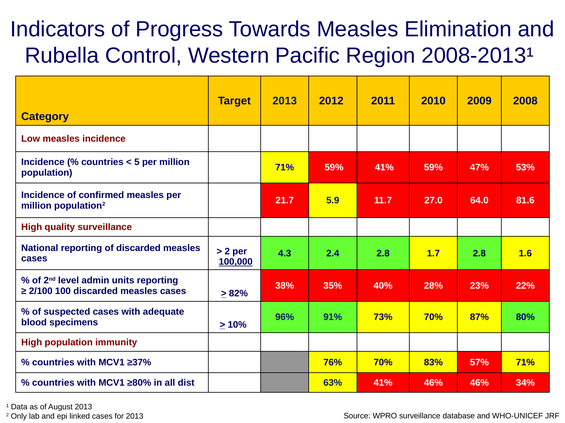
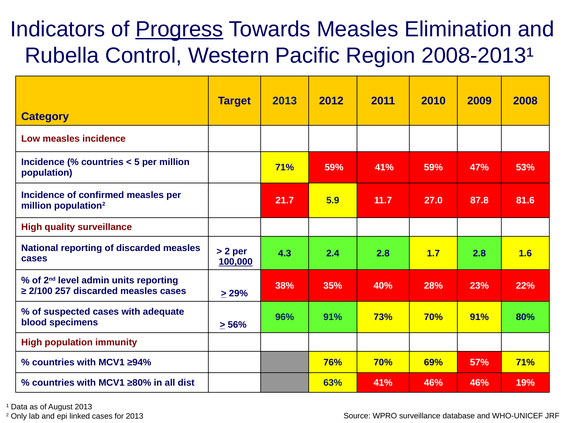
Progress underline: none -> present
64.0: 64.0 -> 87.8
100: 100 -> 257
82%: 82% -> 29%
70% 87%: 87% -> 91%
10%: 10% -> 56%
≥37%: ≥37% -> ≥94%
83%: 83% -> 69%
34%: 34% -> 19%
